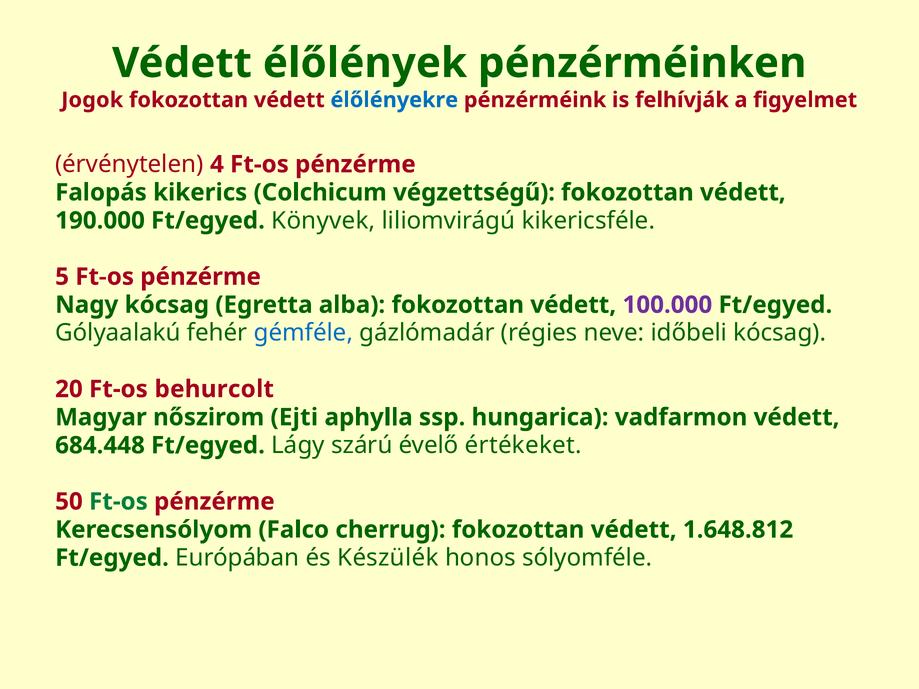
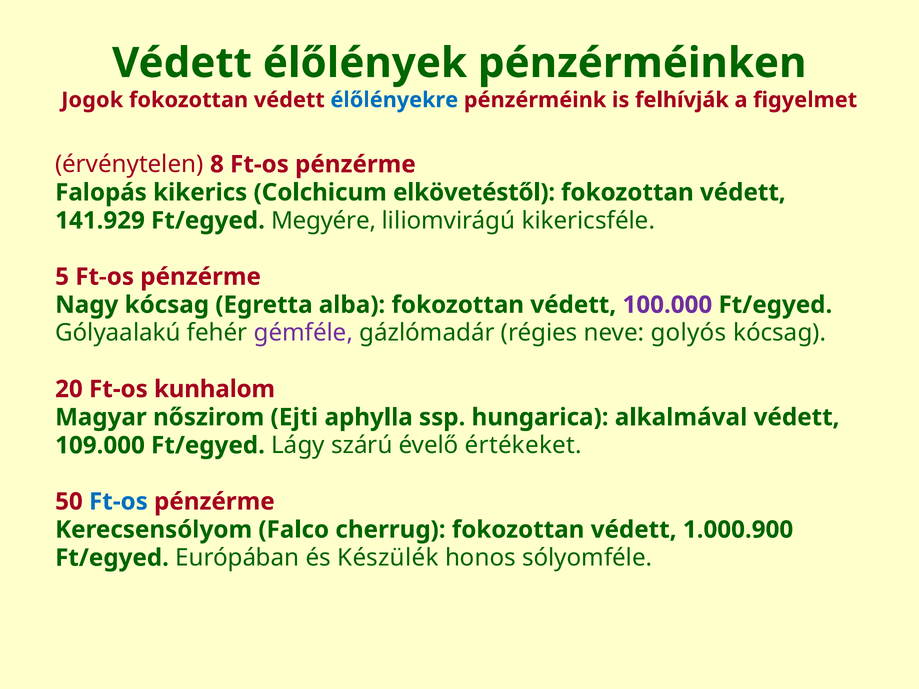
4: 4 -> 8
végzettségű: végzettségű -> elkövetéstől
190.000: 190.000 -> 141.929
Könyvek: Könyvek -> Megyére
gémféle colour: blue -> purple
időbeli: időbeli -> golyós
behurcolt: behurcolt -> kunhalom
vadfarmon: vadfarmon -> alkalmával
684.448: 684.448 -> 109.000
Ft-os at (118, 502) colour: green -> blue
1.648.812: 1.648.812 -> 1.000.900
